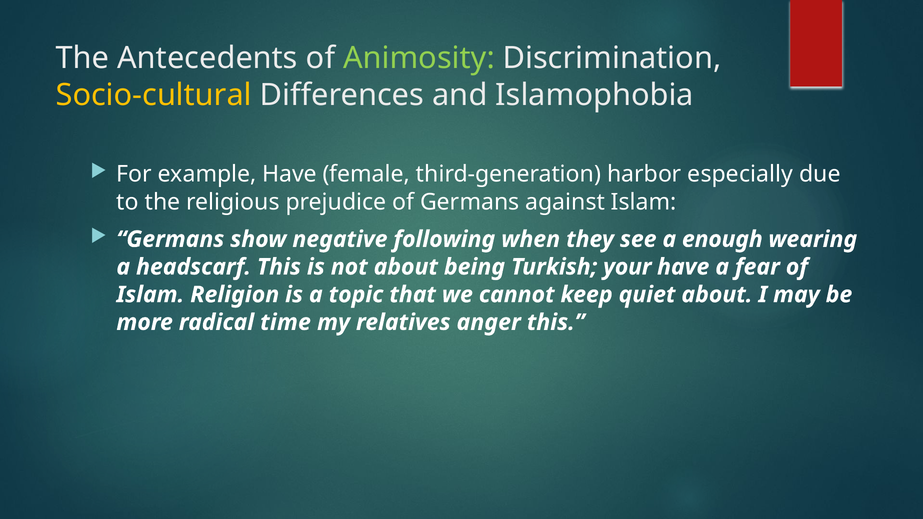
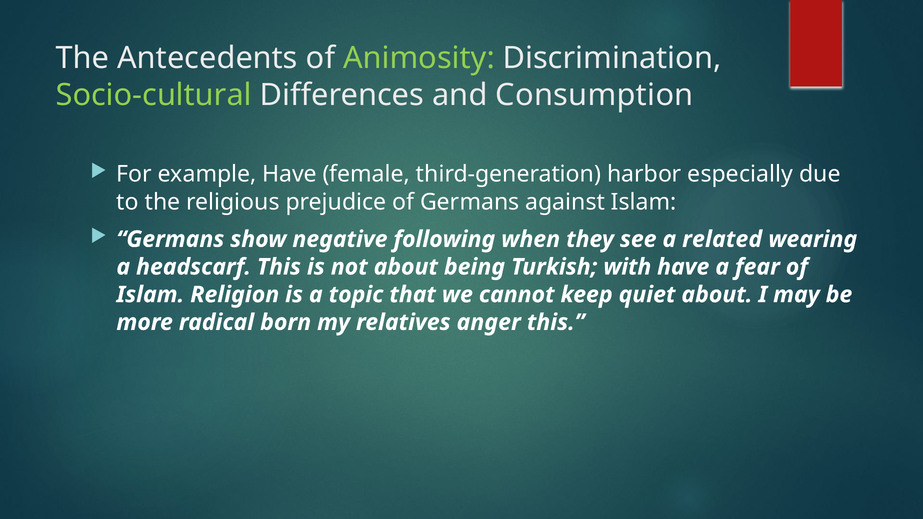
Socio-cultural colour: yellow -> light green
Islamophobia: Islamophobia -> Consumption
enough: enough -> related
your: your -> with
time: time -> born
